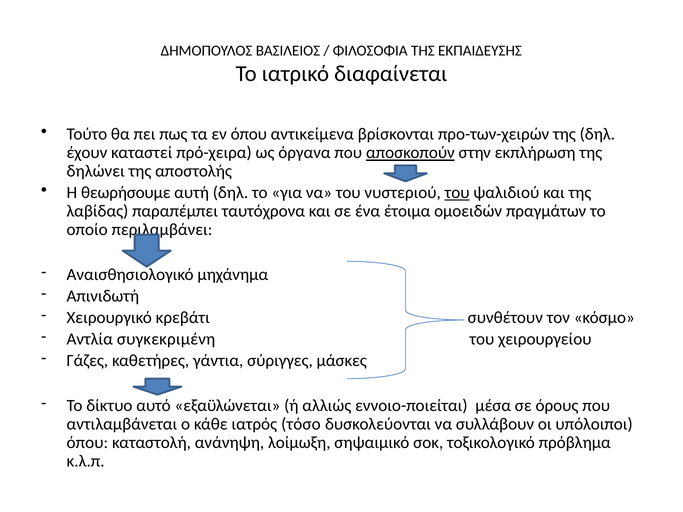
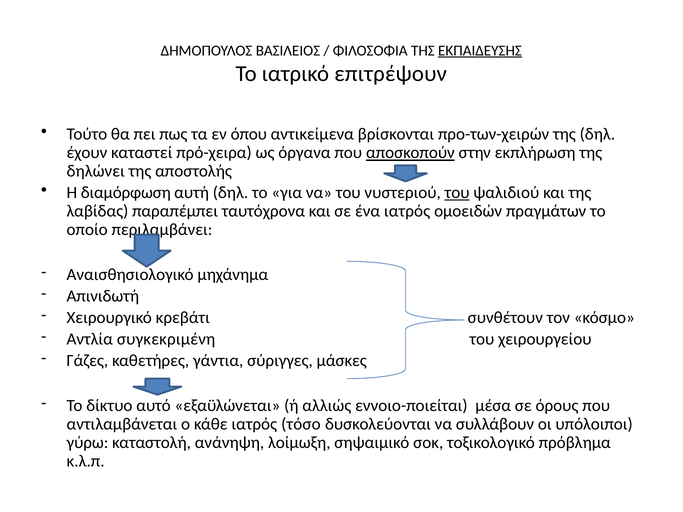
ΕΚΠΑΙΔΕΥΣΗΣ underline: none -> present
διαφαίνεται: διαφαίνεται -> επιτρέψουν
θεωρήσουμε: θεωρήσουμε -> διαμόρφωση
ένα έτοιμα: έτοιμα -> ιατρός
όπου at (87, 443): όπου -> γύρω
